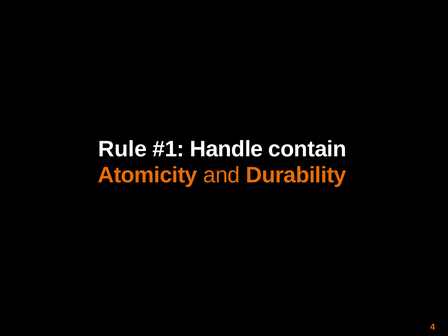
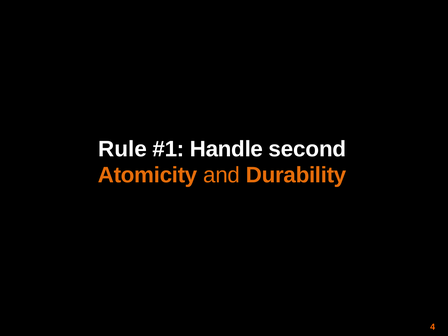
contain: contain -> second
